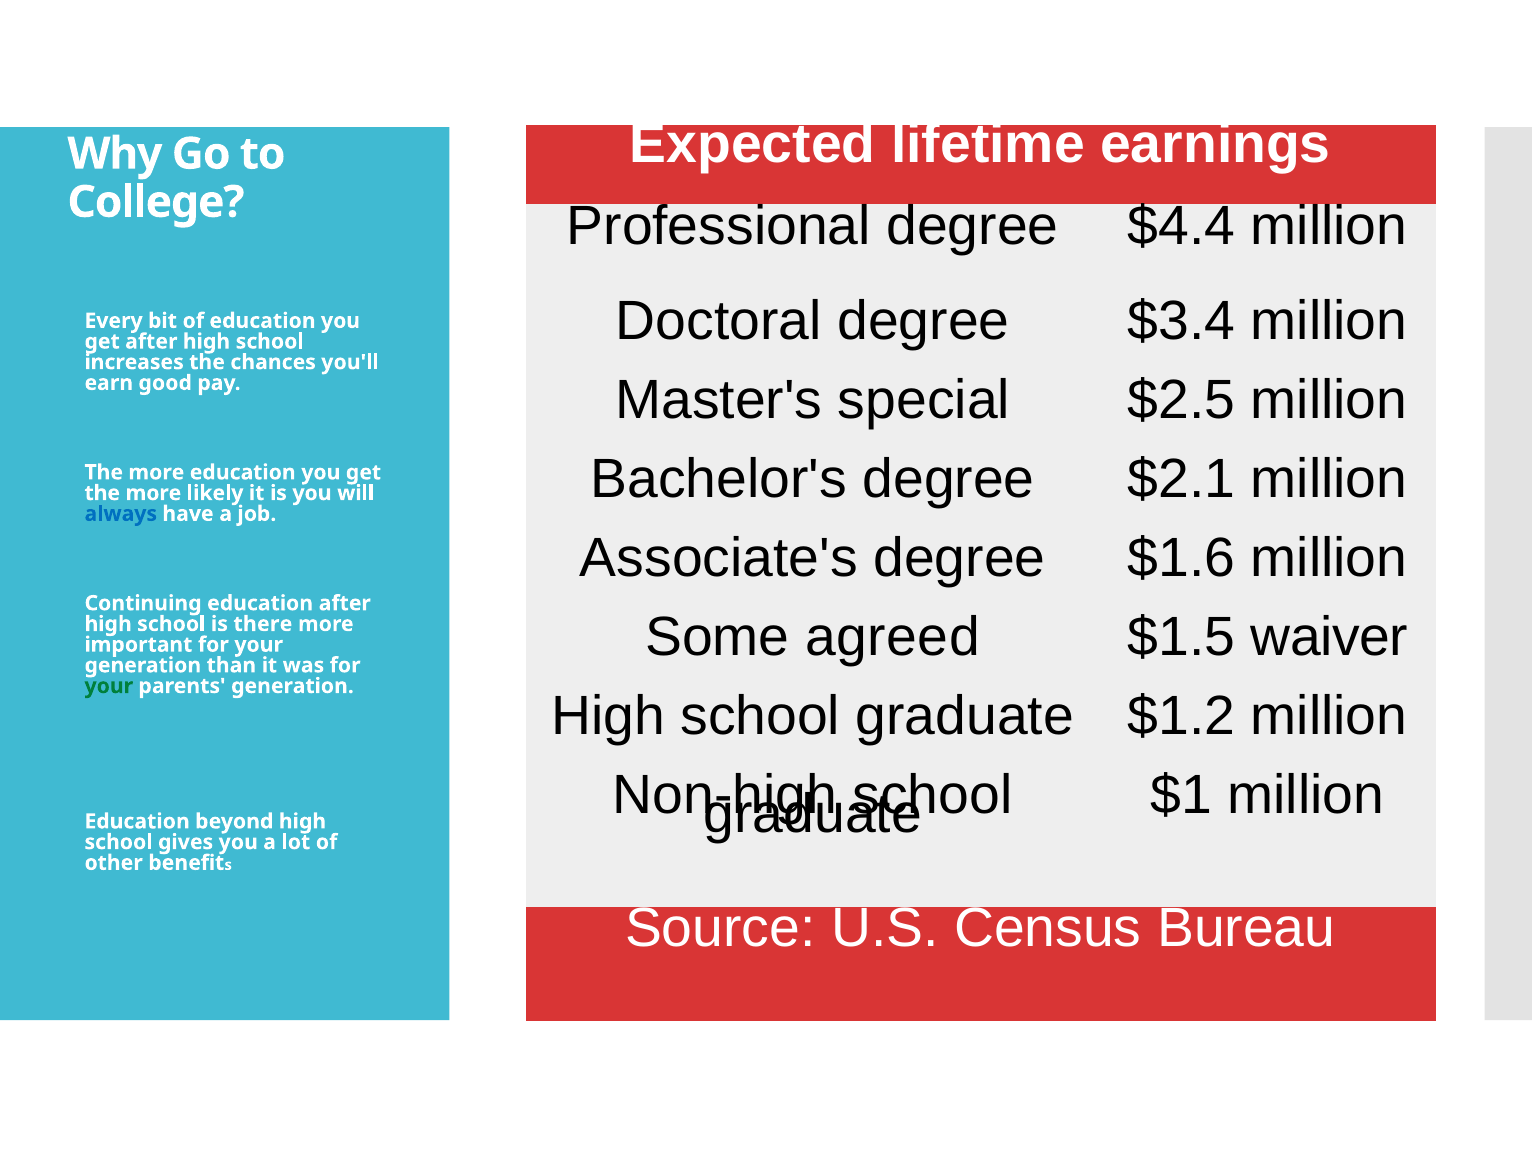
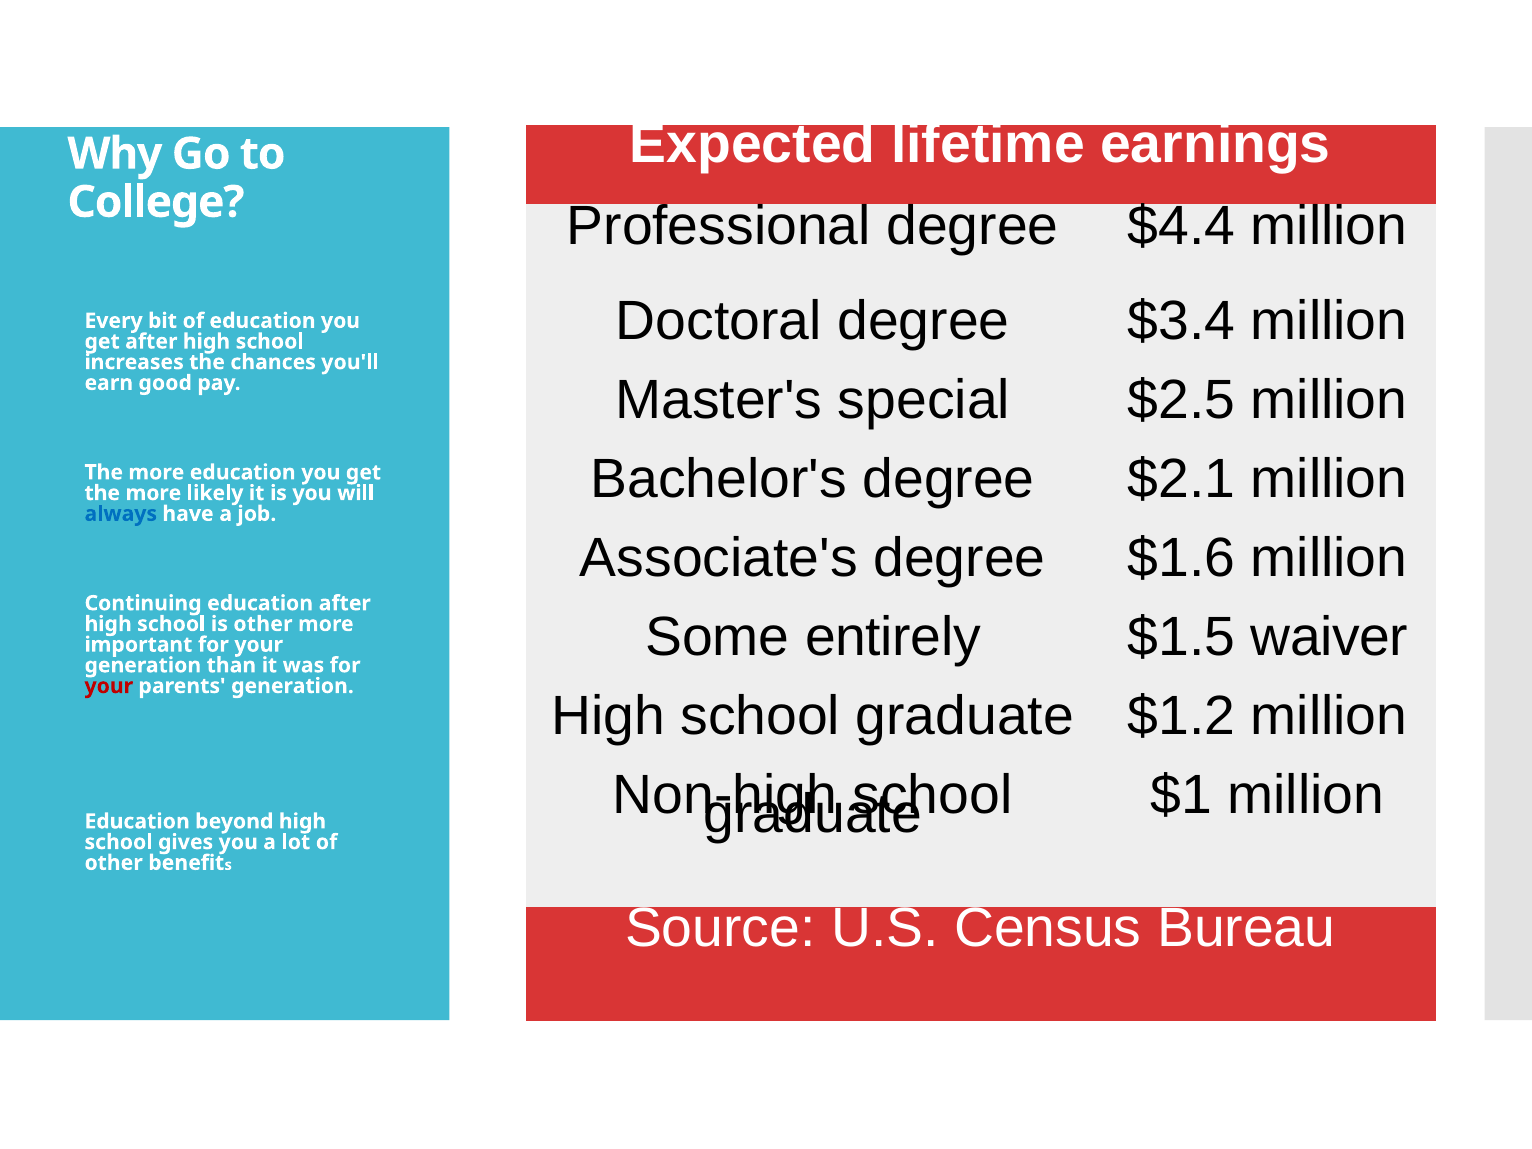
agreed: agreed -> entirely
is there: there -> other
your at (109, 686) colour: green -> red
